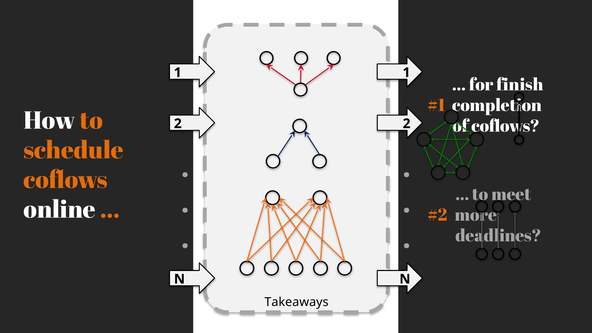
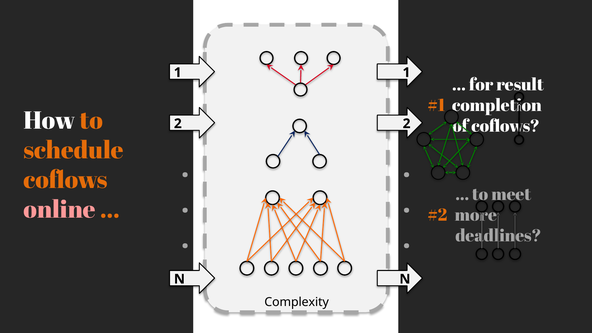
finish: finish -> result
online colour: white -> pink
Takeaways: Takeaways -> Complexity
